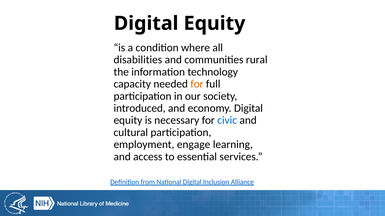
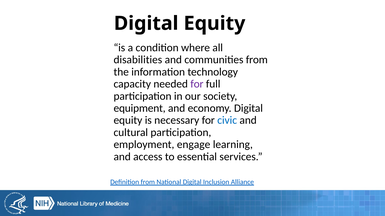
communities rural: rural -> from
for at (197, 84) colour: orange -> purple
introduced: introduced -> equipment
